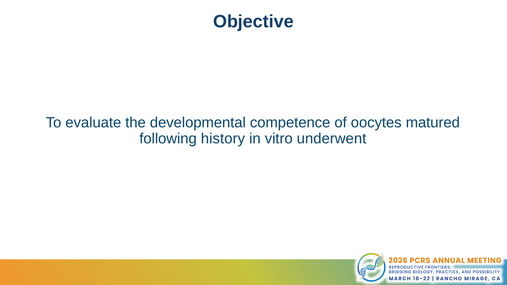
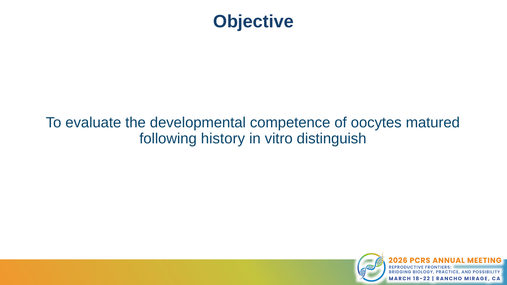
underwent: underwent -> distinguish
